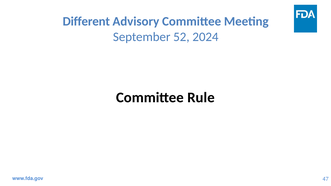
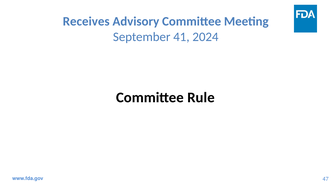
Different: Different -> Receives
52: 52 -> 41
